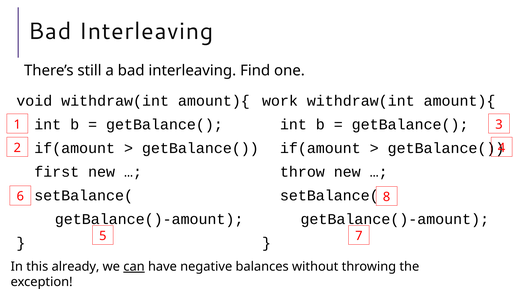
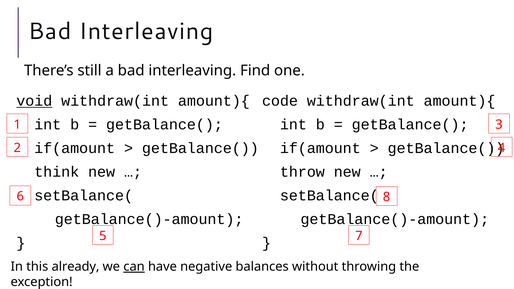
void underline: none -> present
work: work -> code
first: first -> think
